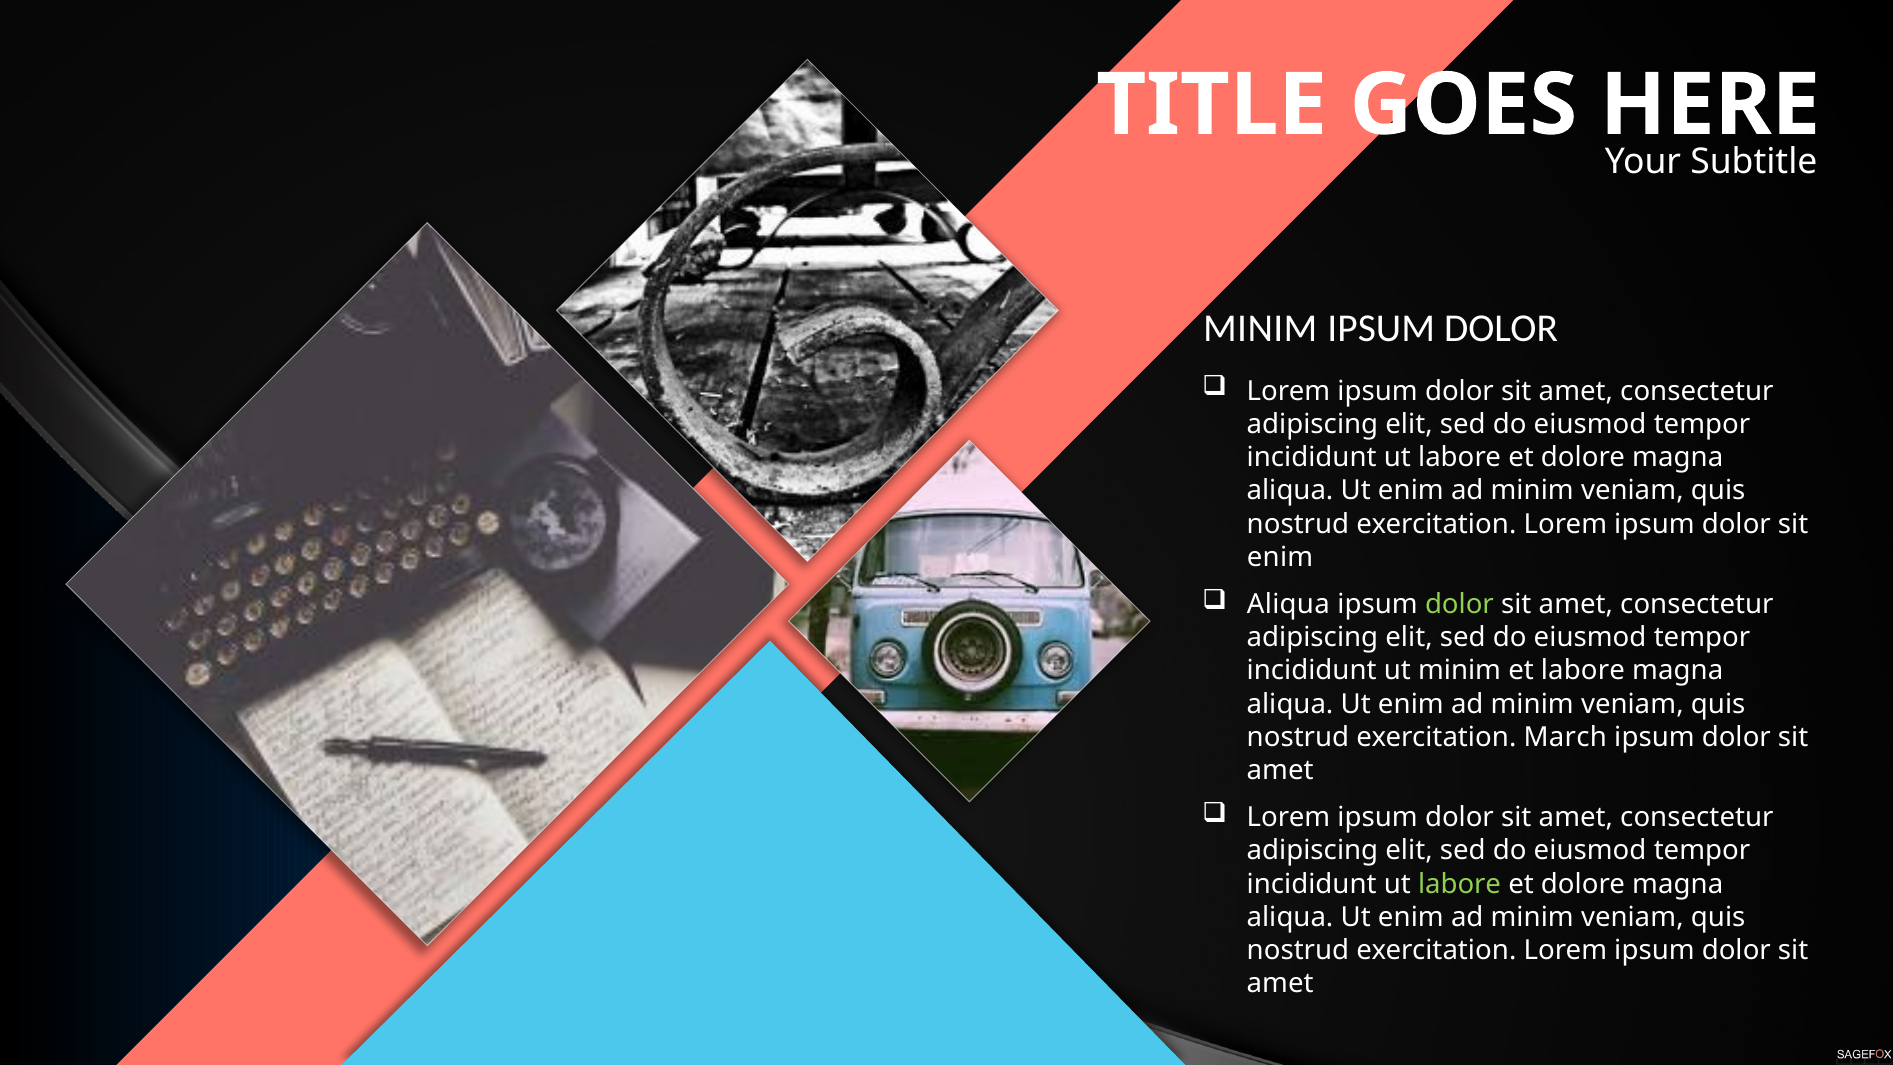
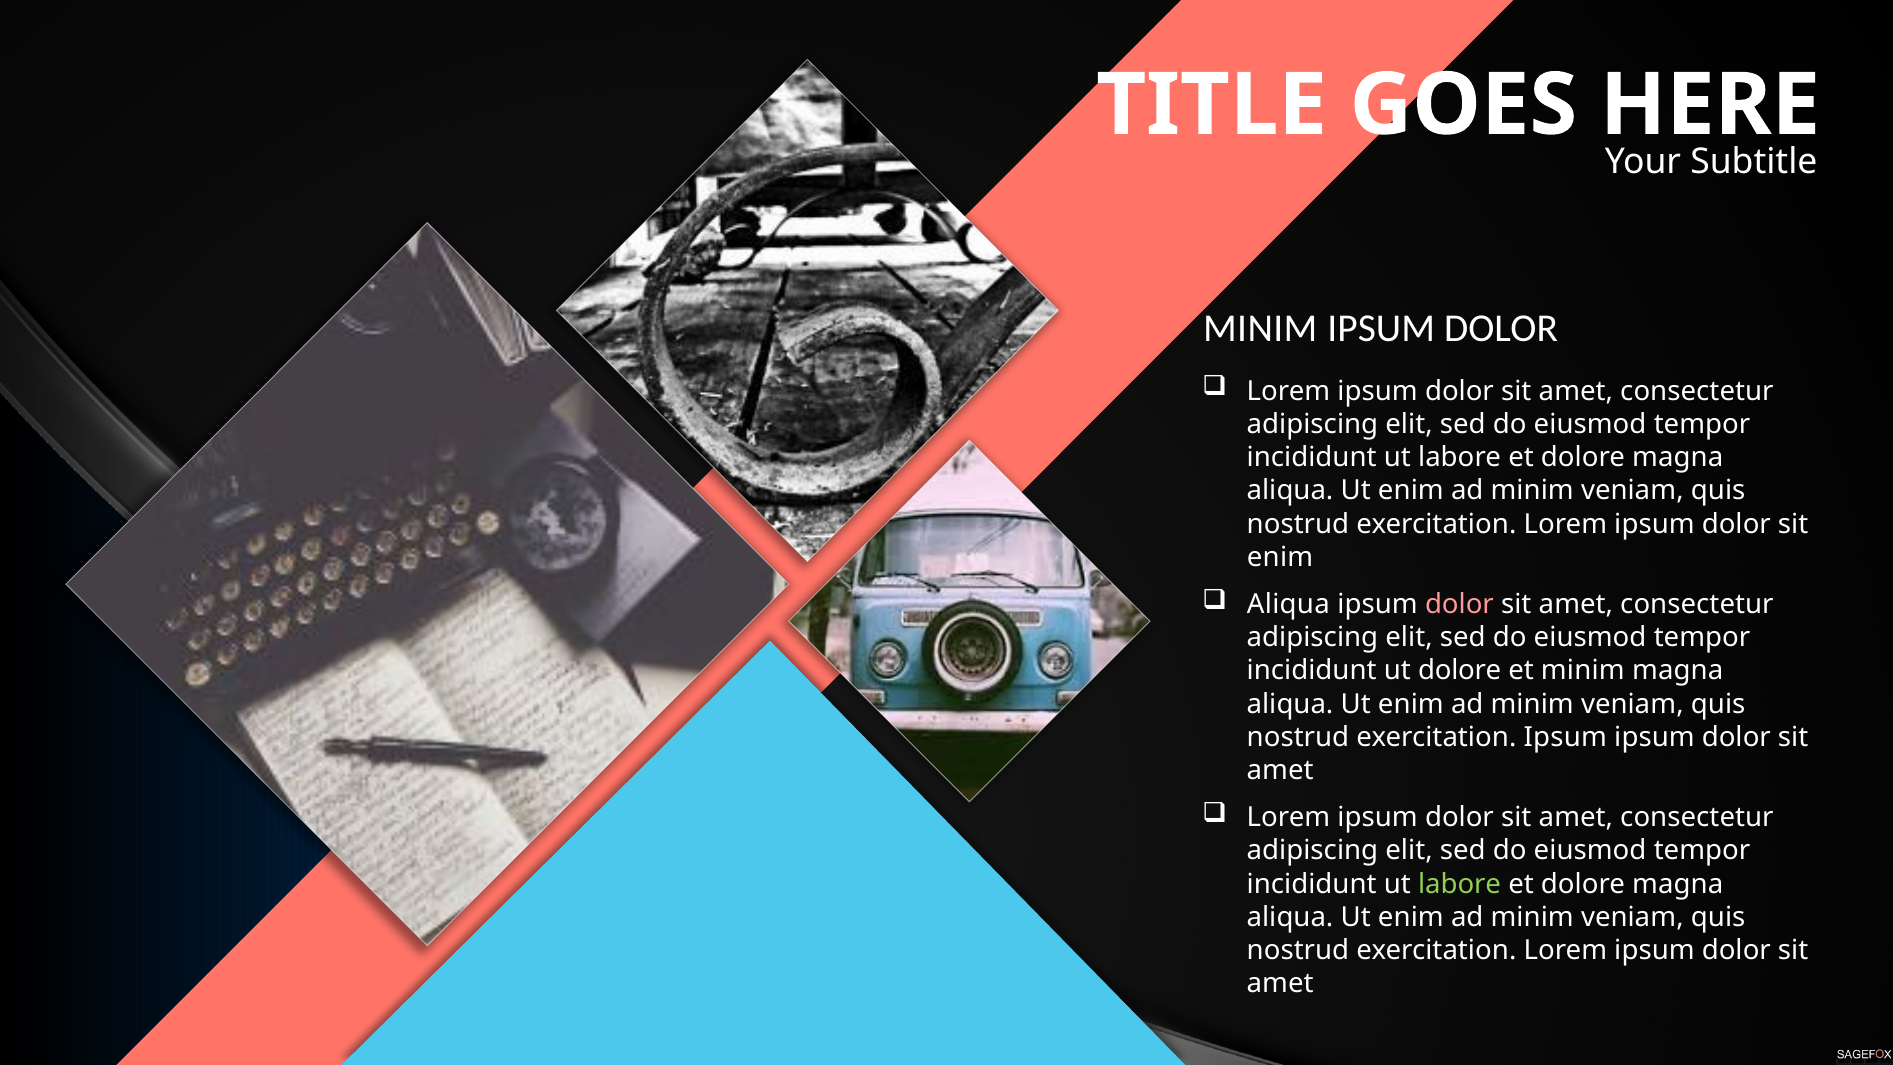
dolor at (1459, 604) colour: light green -> pink
ut minim: minim -> dolore
et labore: labore -> minim
exercitation March: March -> Ipsum
